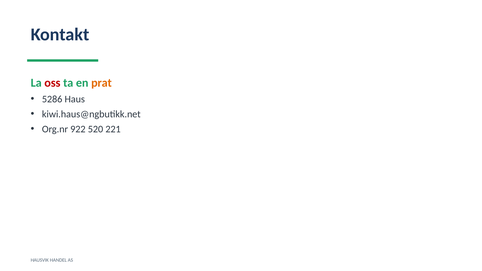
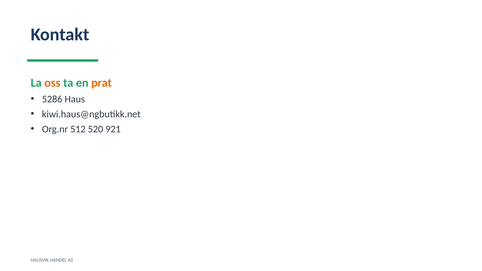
oss colour: red -> orange
922: 922 -> 512
221: 221 -> 921
